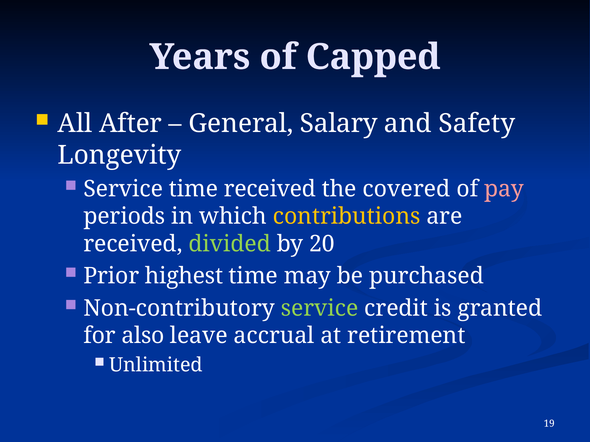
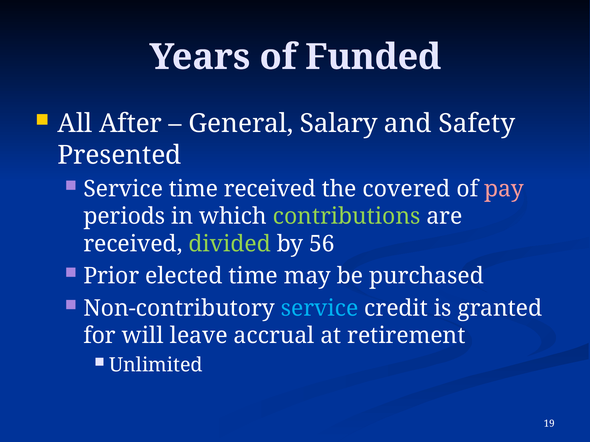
Capped: Capped -> Funded
Longevity: Longevity -> Presented
contributions colour: yellow -> light green
20: 20 -> 56
highest: highest -> elected
service at (320, 309) colour: light green -> light blue
also: also -> will
